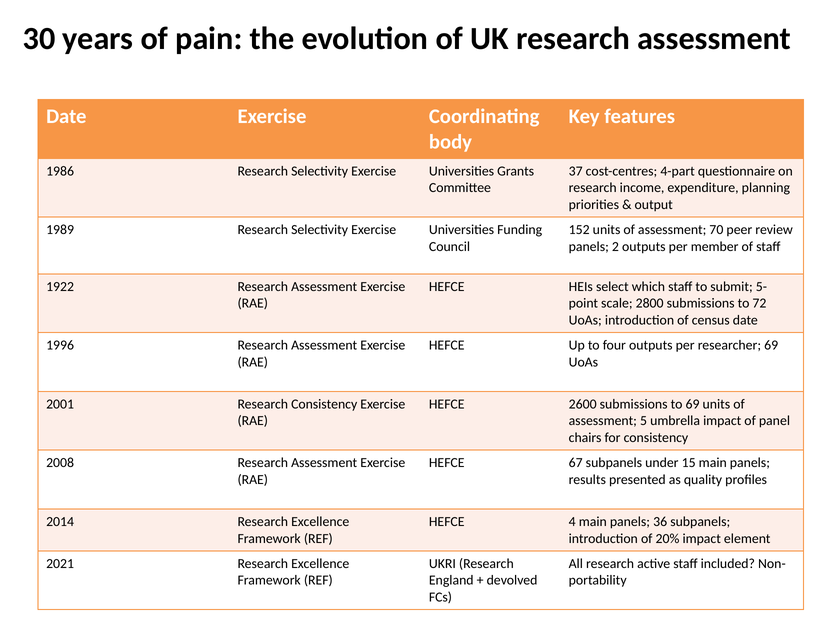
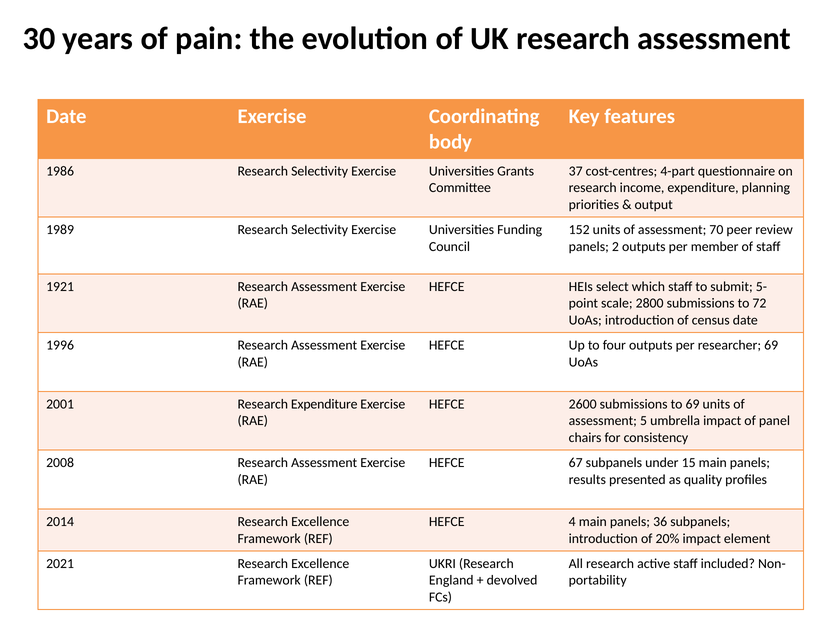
1922: 1922 -> 1921
Research Consistency: Consistency -> Expenditure
